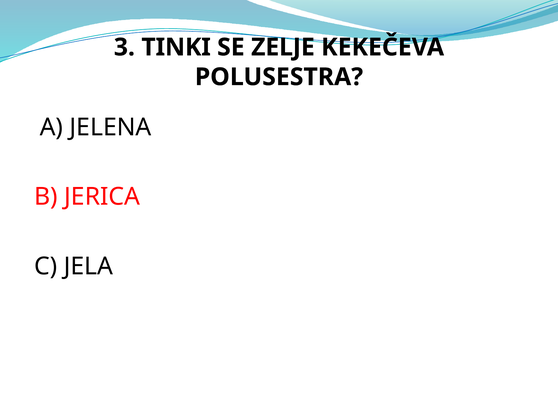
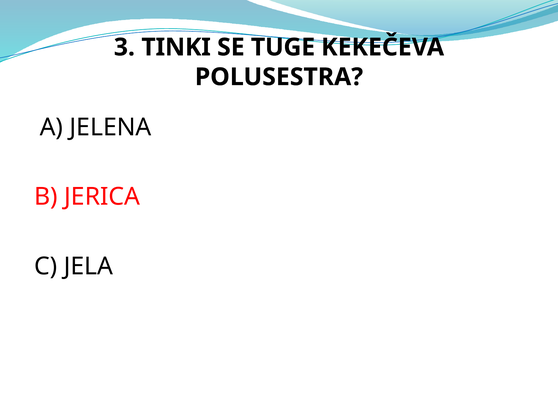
ZELJE: ZELJE -> TUGE
